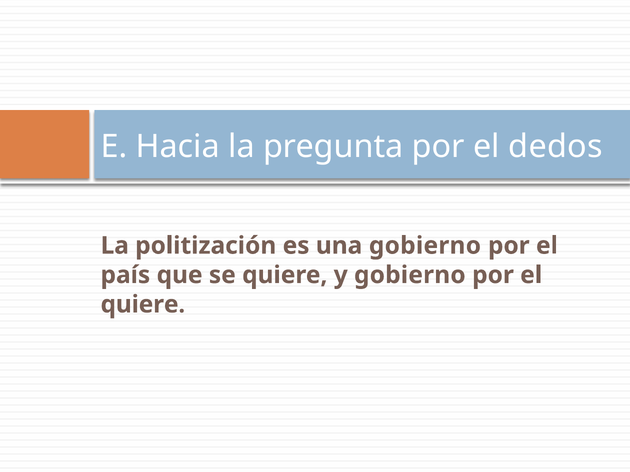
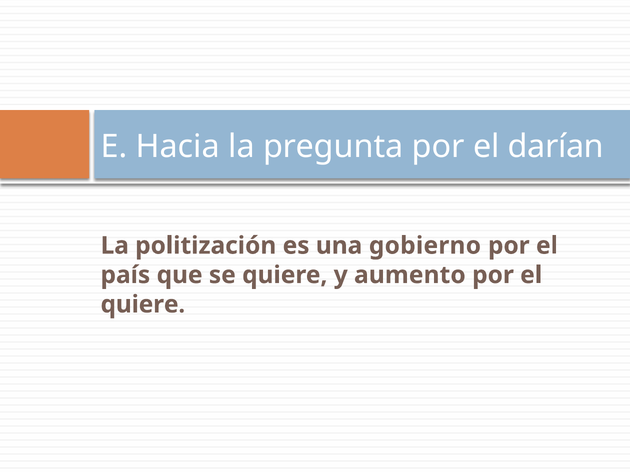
dedos: dedos -> darían
y gobierno: gobierno -> aumento
